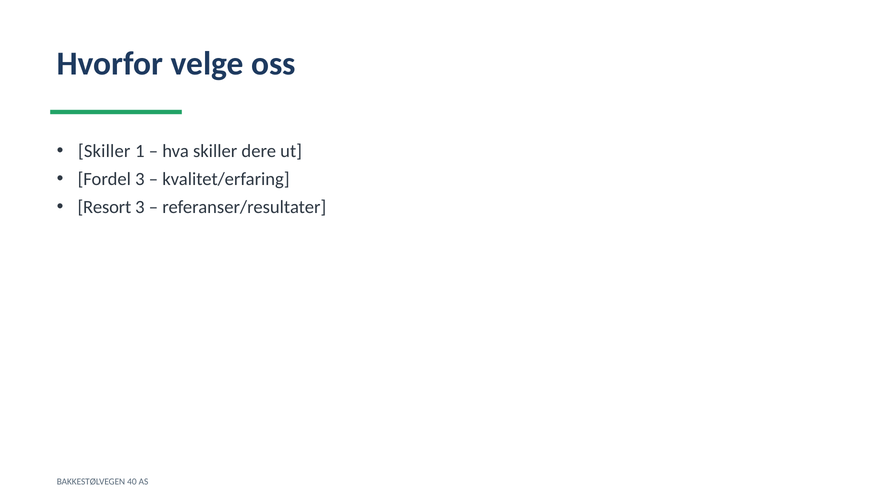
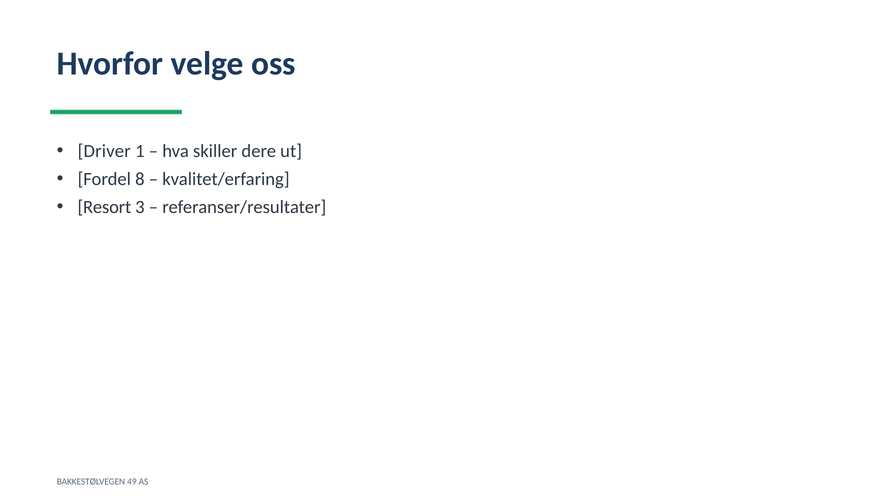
Skiller at (104, 151): Skiller -> Driver
Fordel 3: 3 -> 8
40: 40 -> 49
